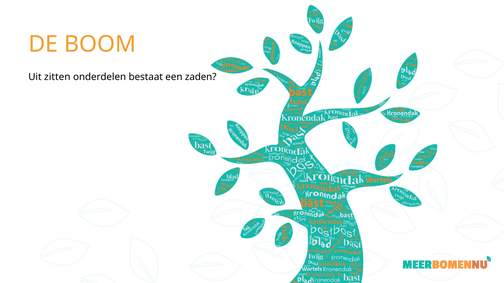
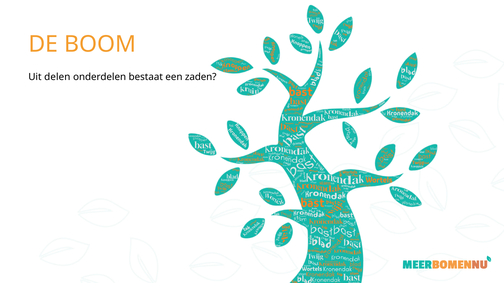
zitten: zitten -> delen
